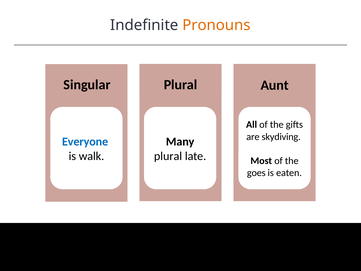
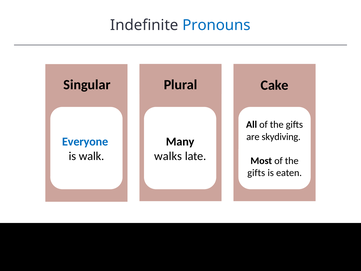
Pronouns colour: orange -> blue
Aunt: Aunt -> Cake
plural at (168, 156): plural -> walks
goes at (256, 173): goes -> gifts
